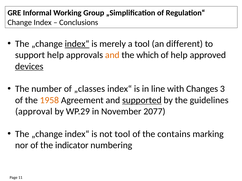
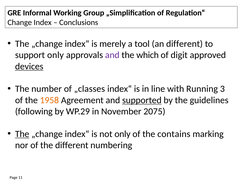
index“ at (77, 44) underline: present -> none
support help: help -> only
and at (112, 55) colour: orange -> purple
of help: help -> digit
Changes: Changes -> Running
approval: approval -> following
2077: 2077 -> 2075
The at (22, 134) underline: none -> present
not tool: tool -> only
the indicator: indicator -> different
